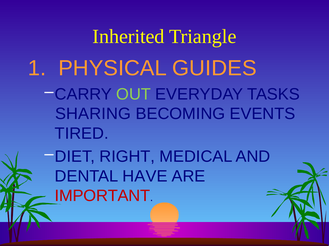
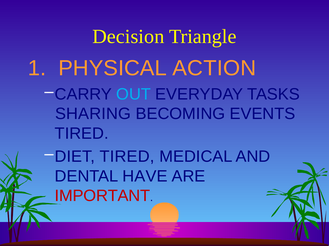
Inherited: Inherited -> Decision
GUIDES: GUIDES -> ACTION
OUT colour: light green -> light blue
DIET RIGHT: RIGHT -> TIRED
